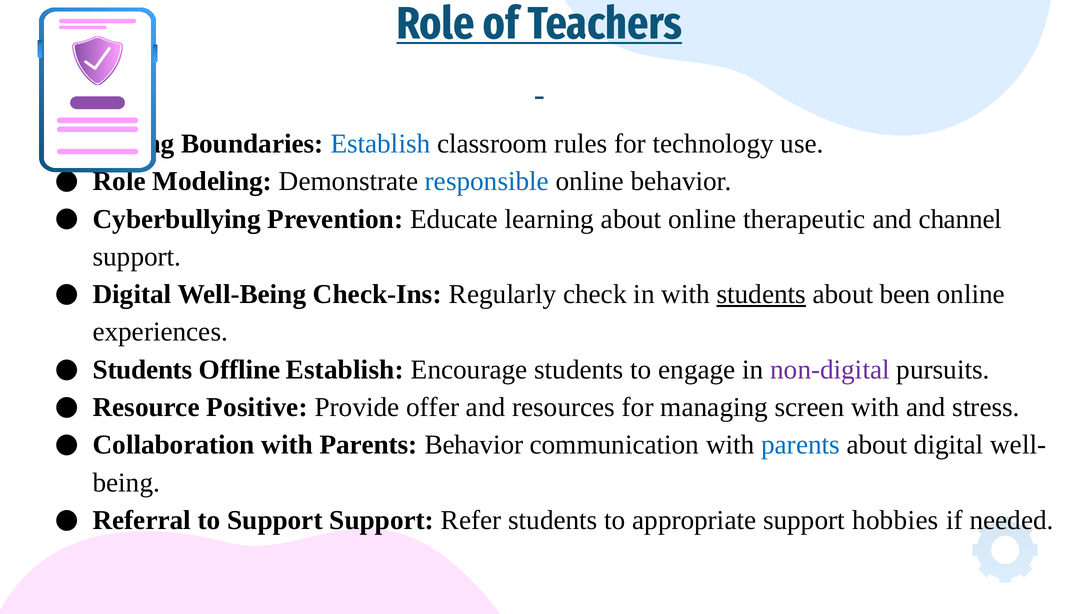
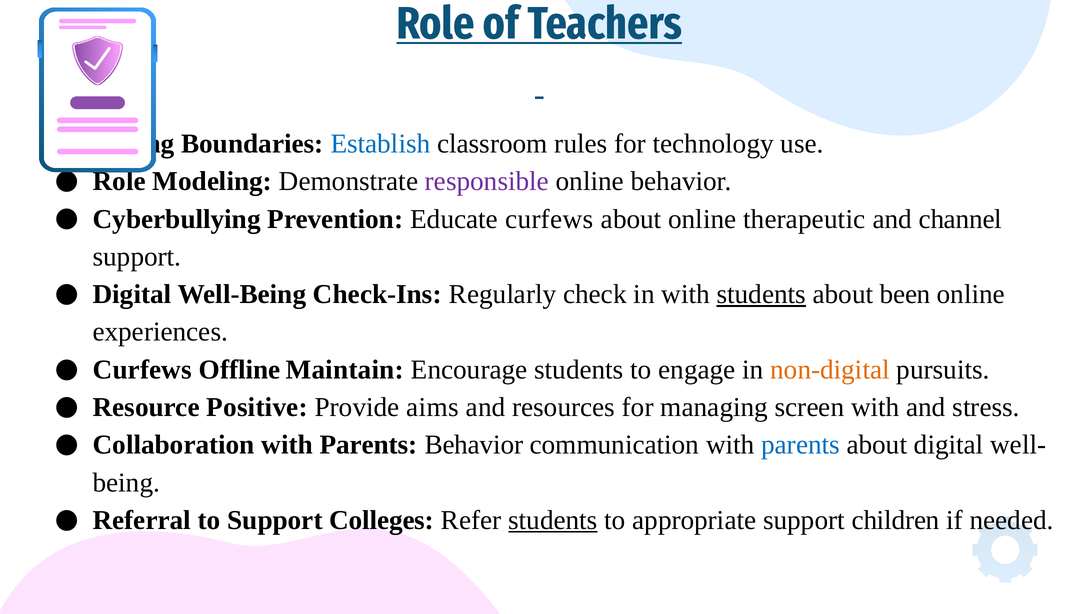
responsible colour: blue -> purple
Educate learning: learning -> curfews
Students at (143, 369): Students -> Curfews
Offline Establish: Establish -> Maintain
non-digital colour: purple -> orange
offer: offer -> aims
Support Support: Support -> Colleges
students at (553, 520) underline: none -> present
hobbies: hobbies -> children
